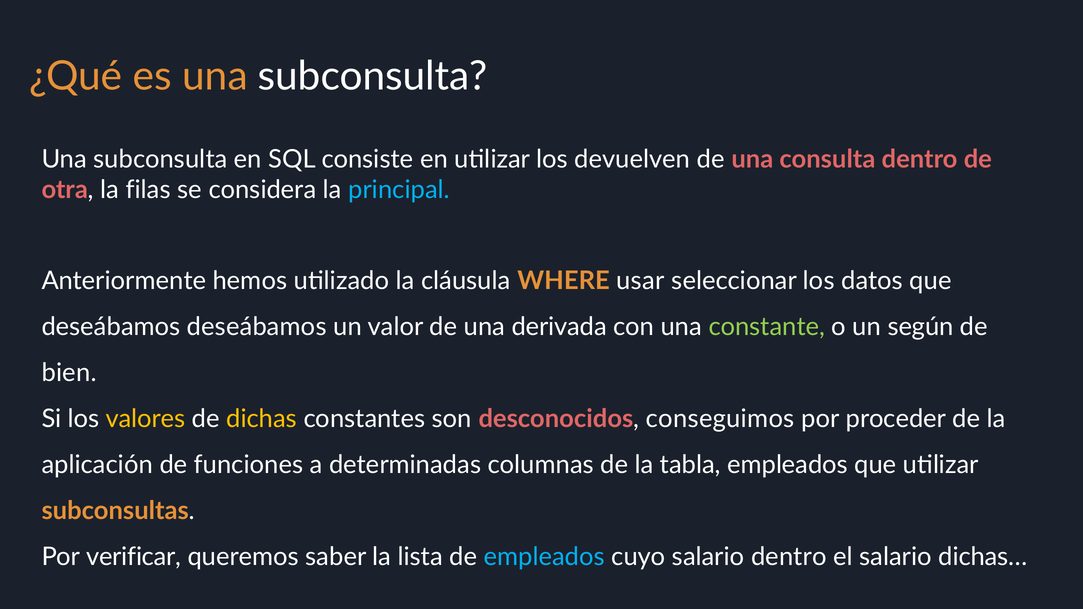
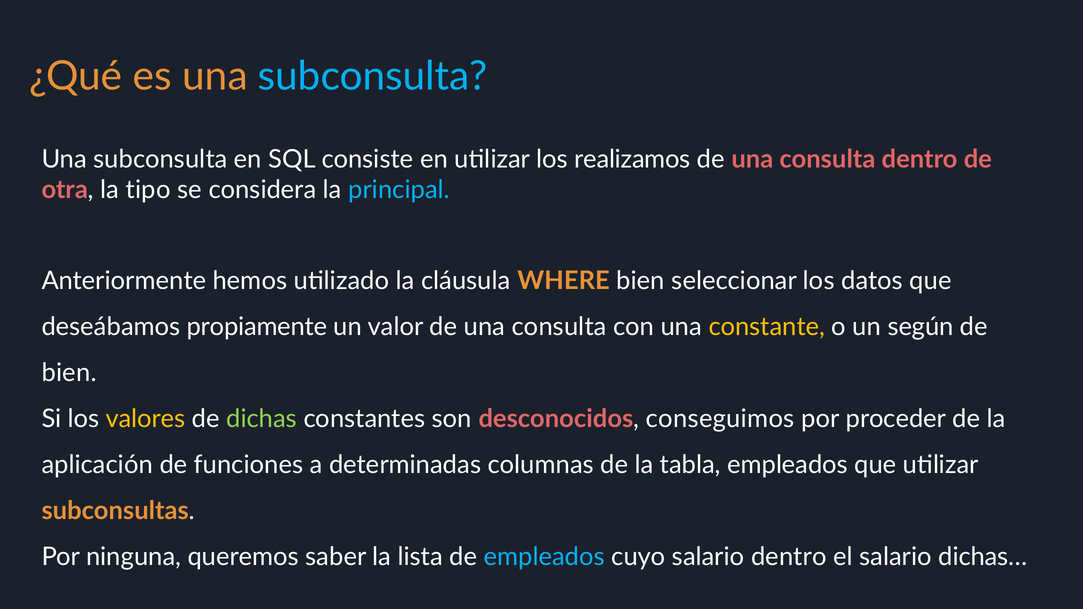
subconsulta at (373, 76) colour: white -> light blue
devuelven: devuelven -> realizamos
filas: filas -> tipo
WHERE usar: usar -> bien
deseábamos deseábamos: deseábamos -> propiamente
valor de una derivada: derivada -> consulta
constante colour: light green -> yellow
dichas colour: yellow -> light green
verificar: verificar -> ninguna
